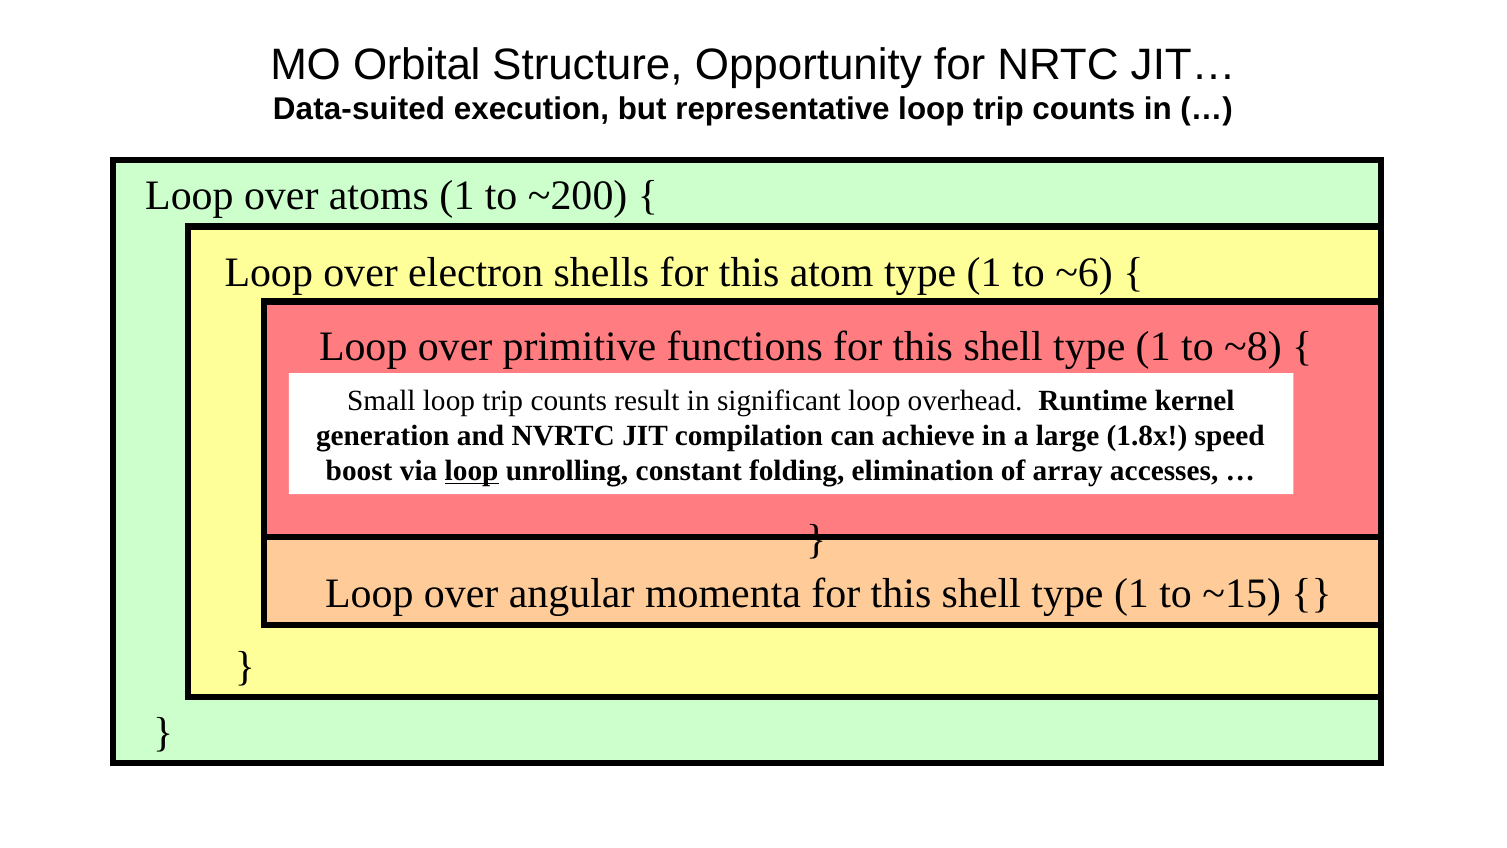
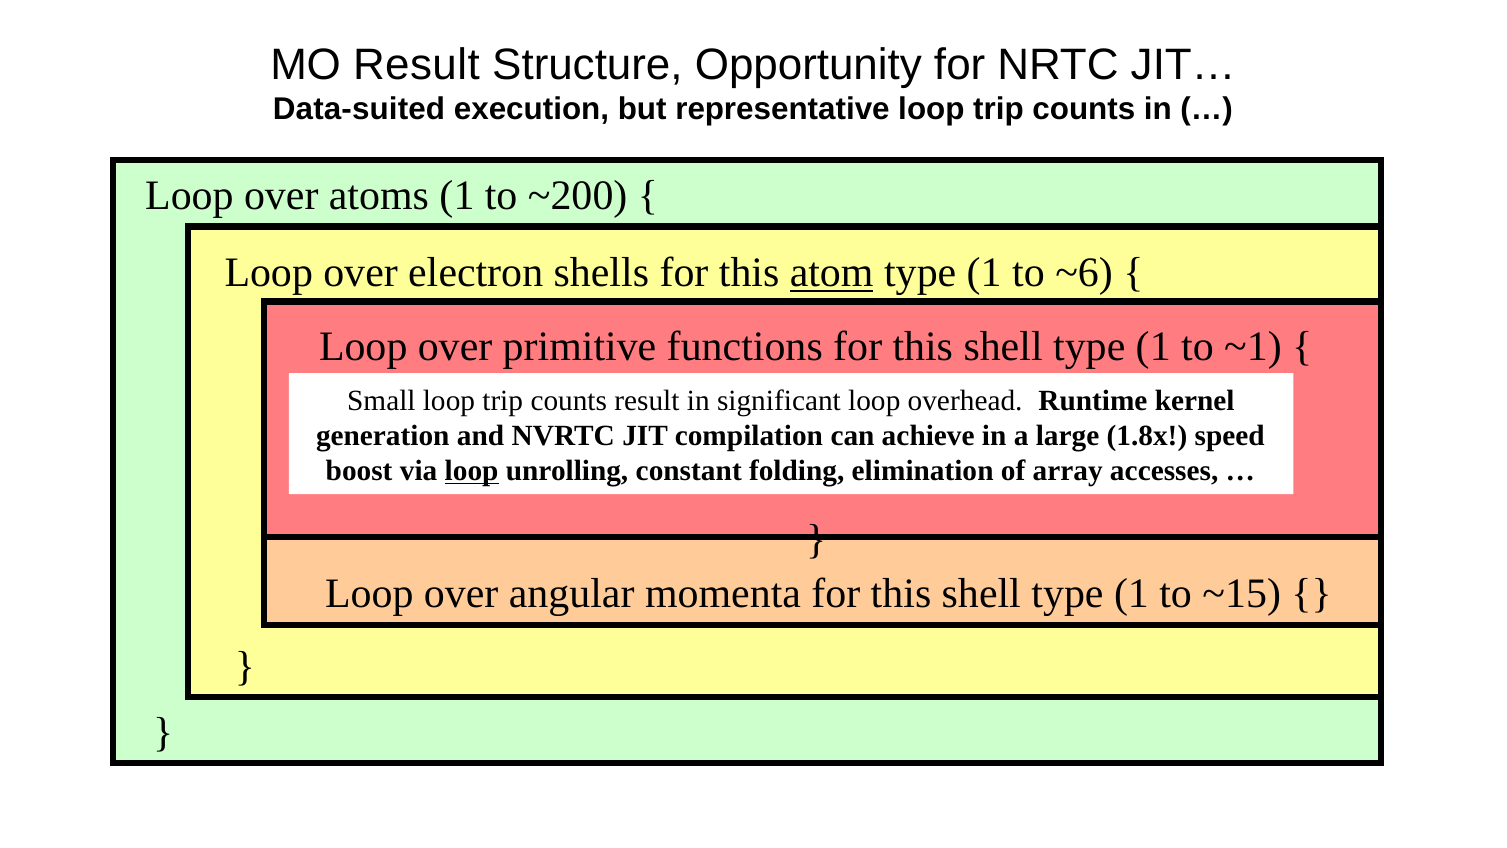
MO Orbital: Orbital -> Result
atom underline: none -> present
~8: ~8 -> ~1
